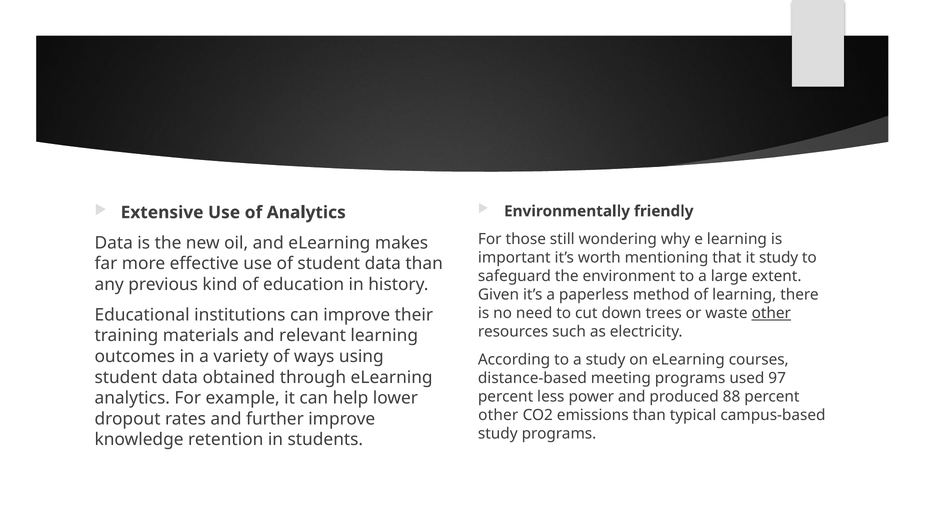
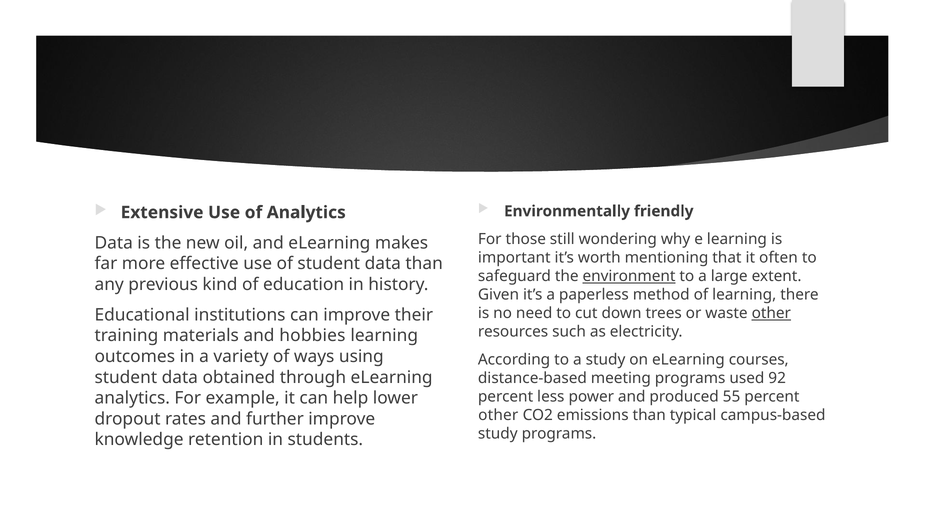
it study: study -> often
environment underline: none -> present
relevant: relevant -> hobbies
97: 97 -> 92
88: 88 -> 55
